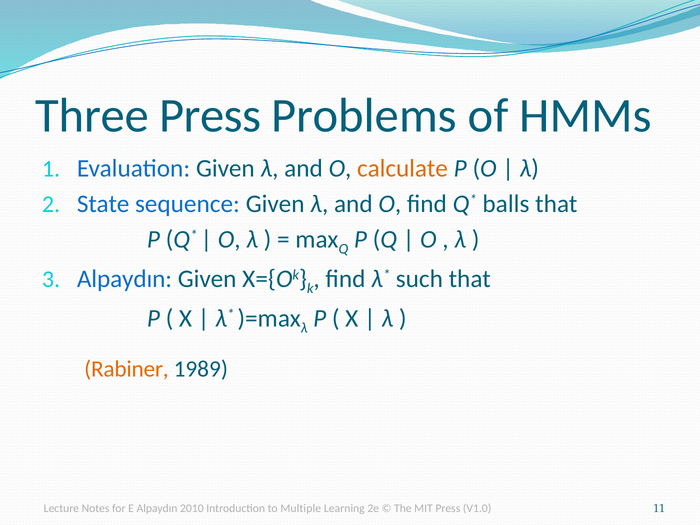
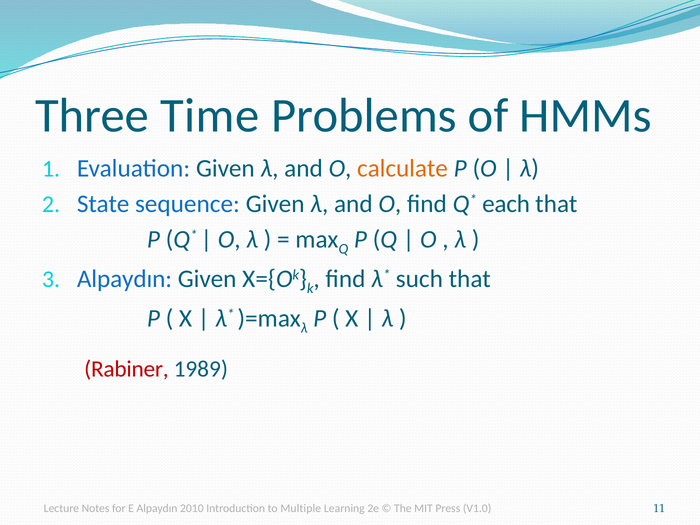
Three Press: Press -> Time
balls: balls -> each
Rabiner colour: orange -> red
